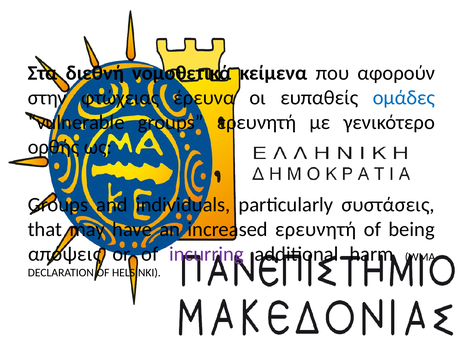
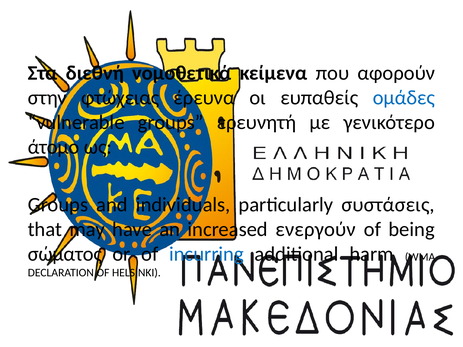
ορθής: ορθής -> άτομο
increased ερευνητή: ερευνητή -> ενεργούν
απόψεις: απόψεις -> σώματος
incurring colour: purple -> blue
